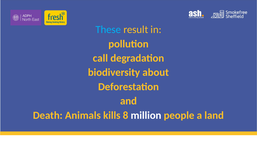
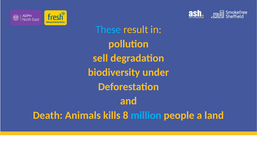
call: call -> sell
about: about -> under
million colour: white -> light blue
